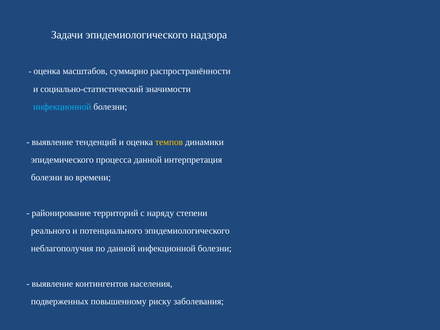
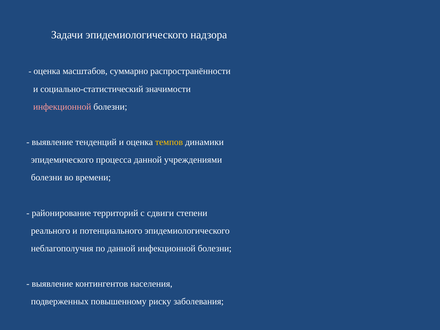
инфекционной at (62, 107) colour: light blue -> pink
интерпретация: интерпретация -> учреждениями
наряду: наряду -> сдвиги
